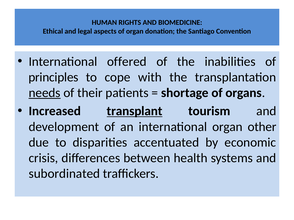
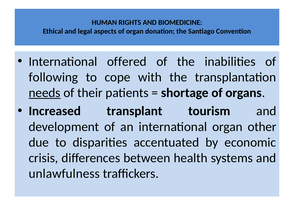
principles: principles -> following
transplant underline: present -> none
subordinated: subordinated -> unlawfulness
